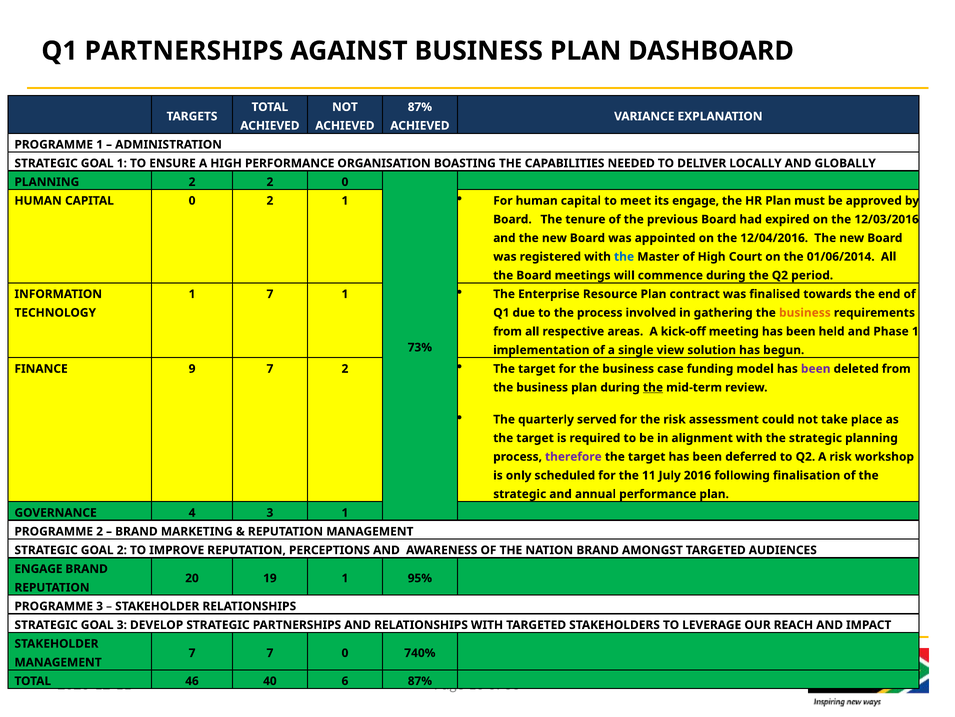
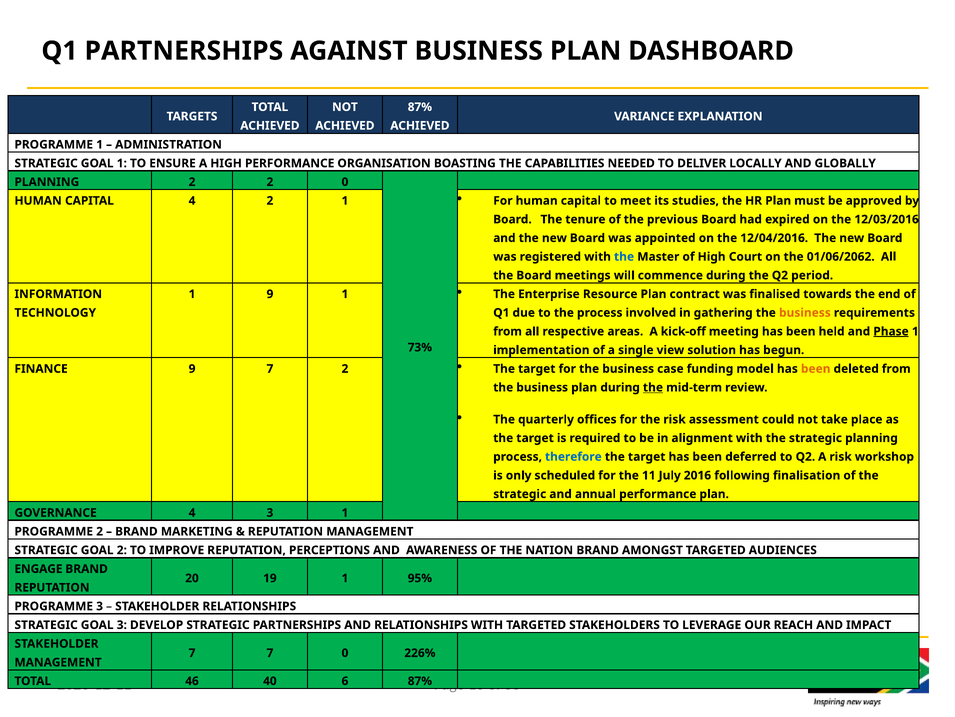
CAPITAL 0: 0 -> 4
its engage: engage -> studies
01/06/2014: 01/06/2014 -> 01/06/2062
1 7: 7 -> 9
Phase underline: none -> present
been at (816, 368) colour: purple -> orange
served: served -> offices
therefore colour: purple -> blue
740%: 740% -> 226%
